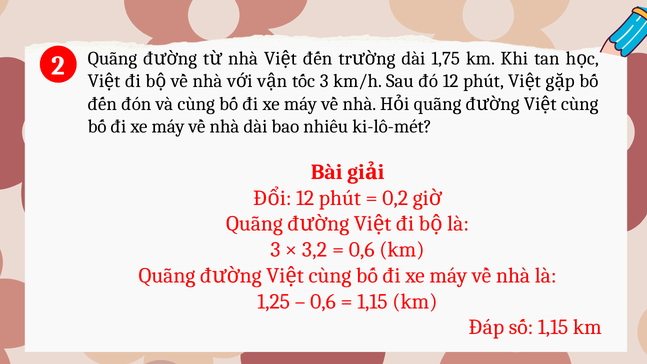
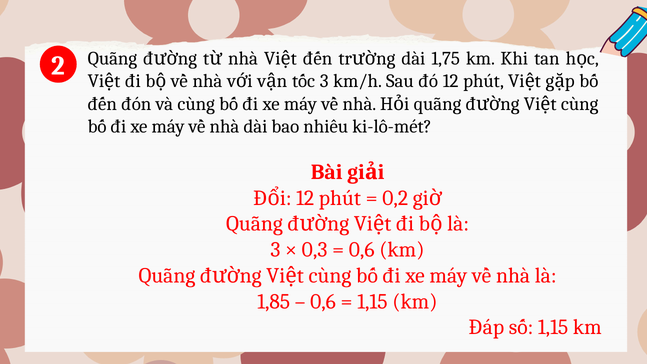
3,2: 3,2 -> 0,3
1,25: 1,25 -> 1,85
